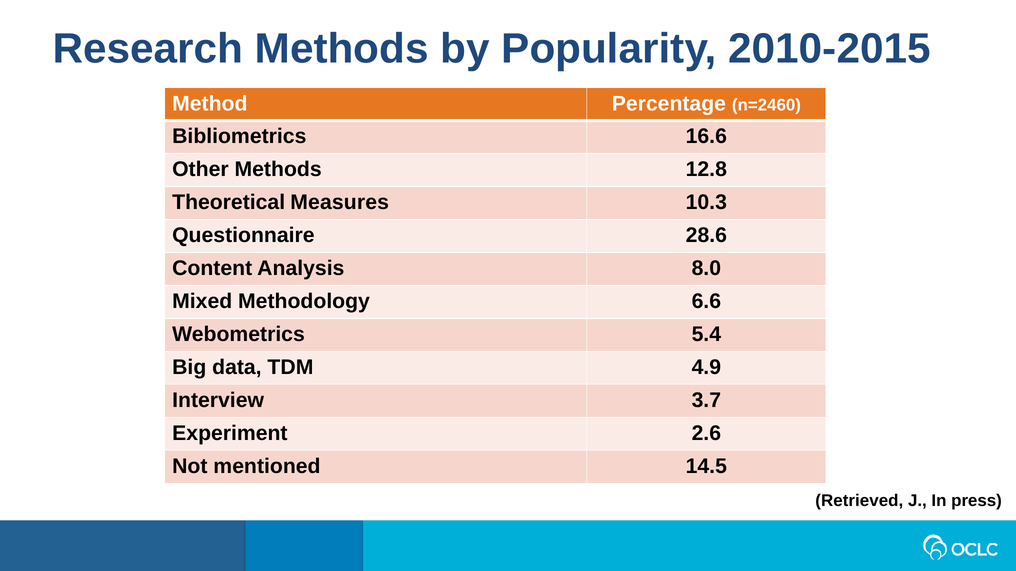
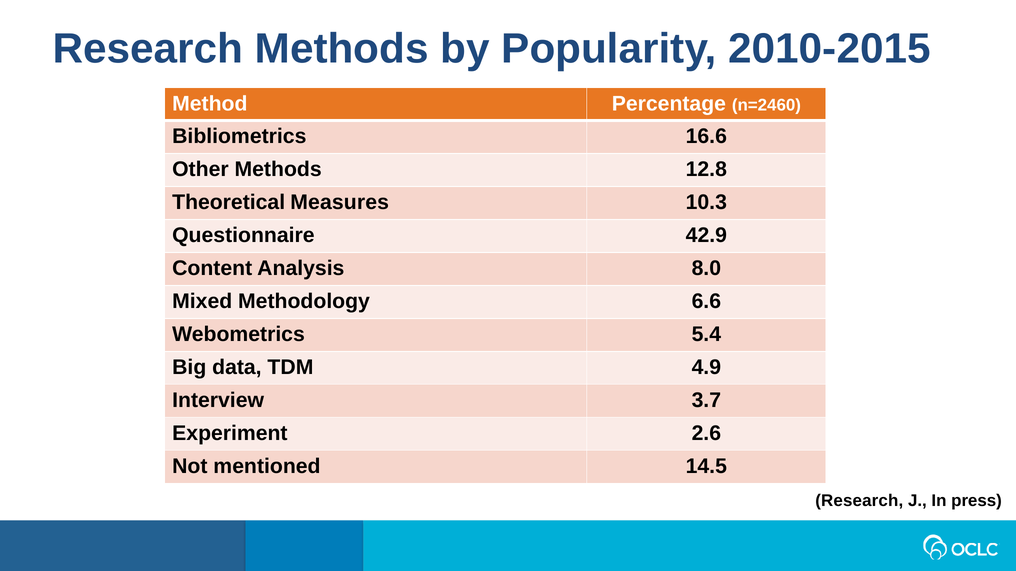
28.6: 28.6 -> 42.9
Retrieved at (859, 501): Retrieved -> Research
